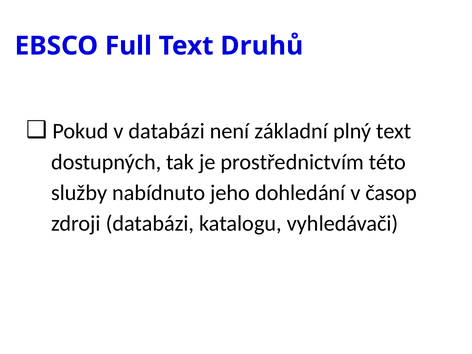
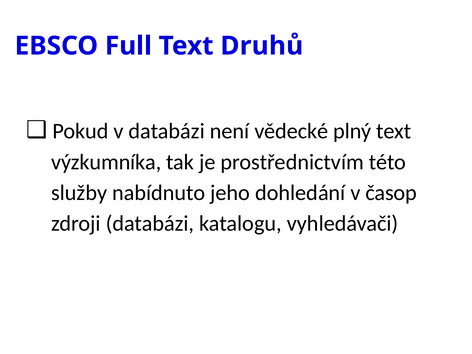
základní: základní -> vědecké
dostupných: dostupných -> výzkumníka
